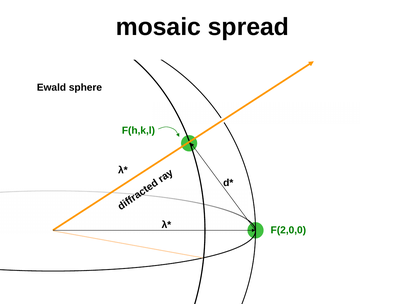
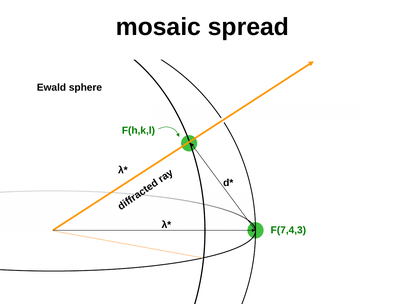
F(2,0,0: F(2,0,0 -> F(7,4,3
